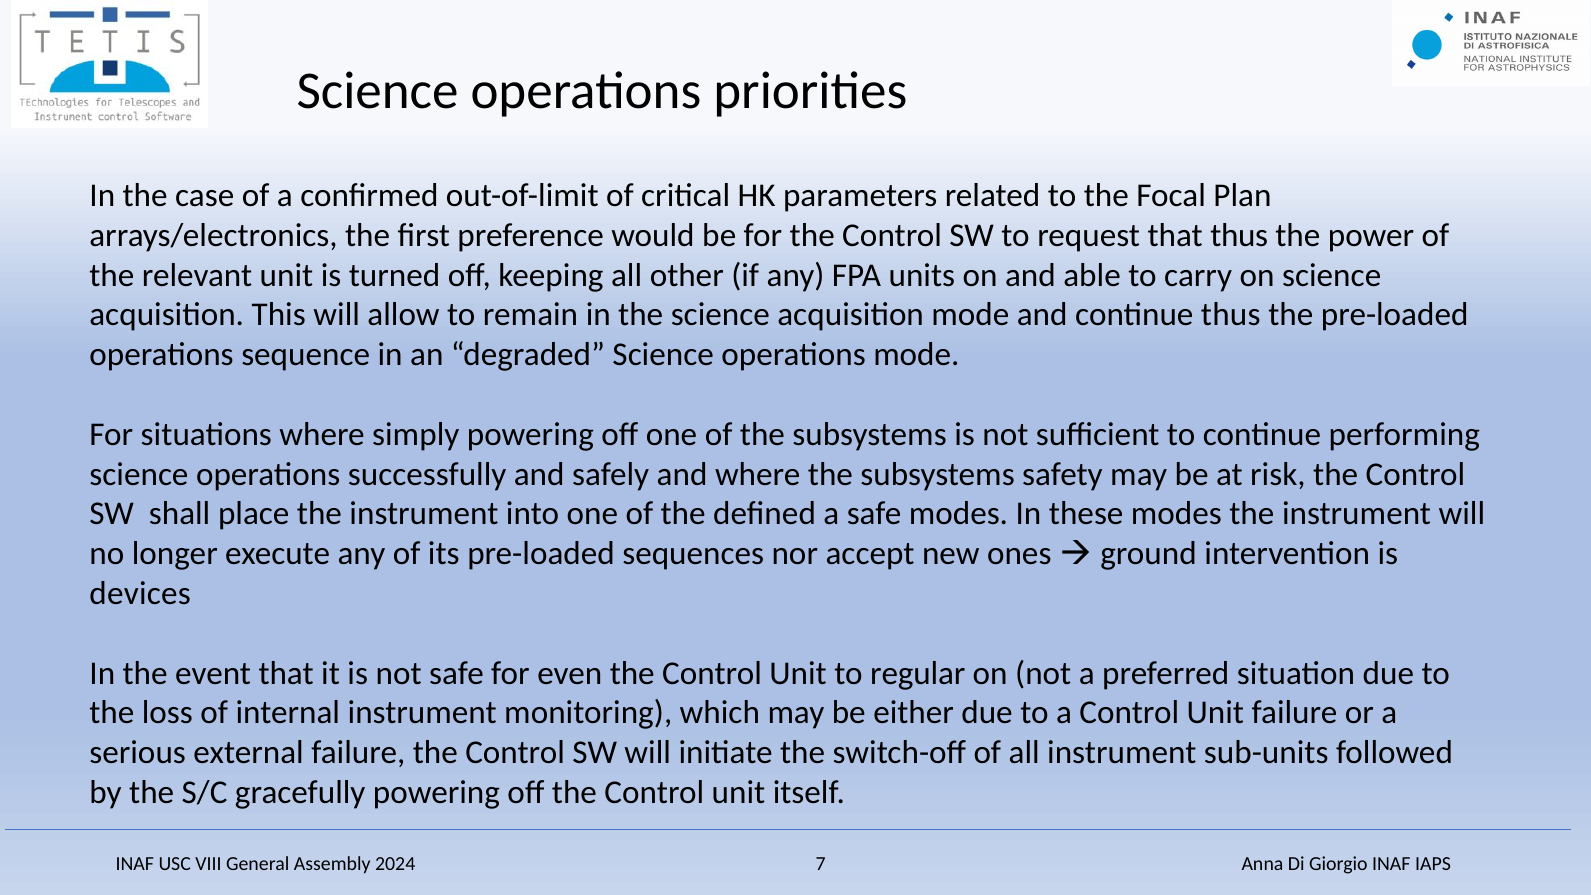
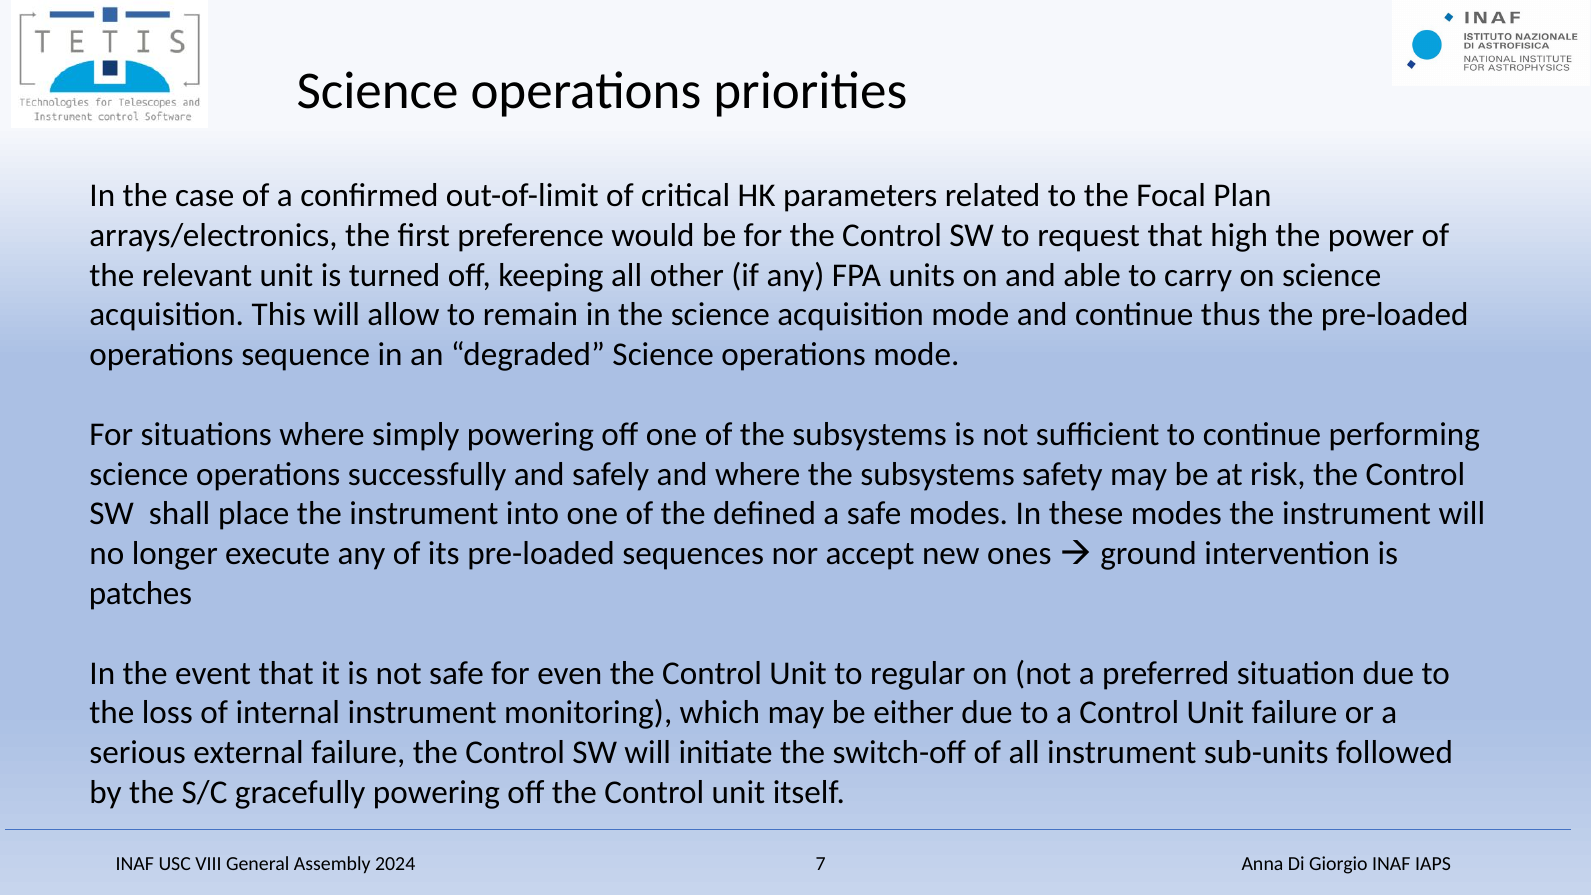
that thus: thus -> high
devices: devices -> patches
